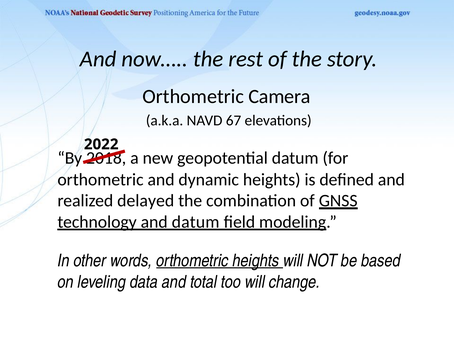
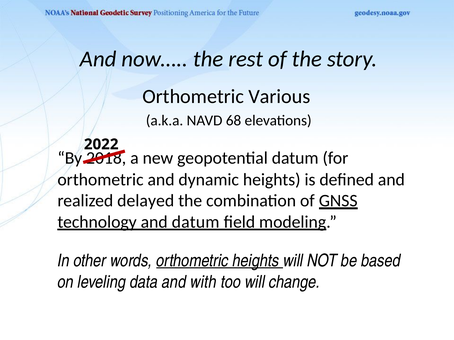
Camera: Camera -> Various
67: 67 -> 68
total: total -> with
